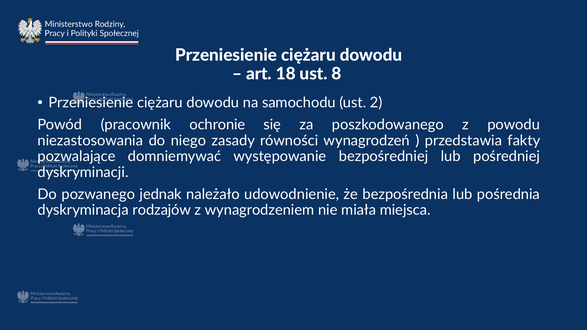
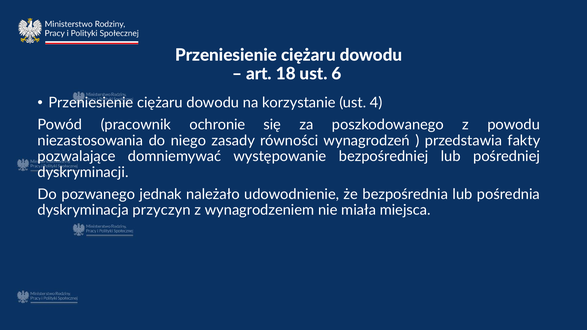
8: 8 -> 6
samochodu: samochodu -> korzystanie
2: 2 -> 4
rodzajów: rodzajów -> przyczyn
